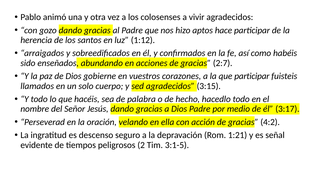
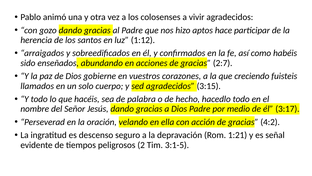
que participar: participar -> creciendo
